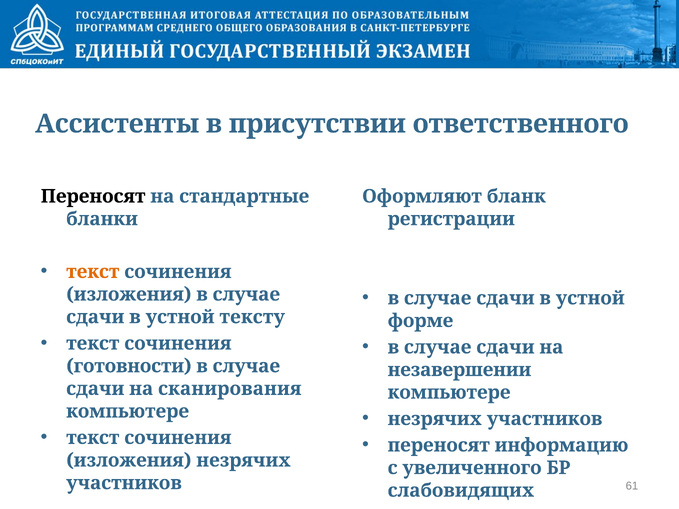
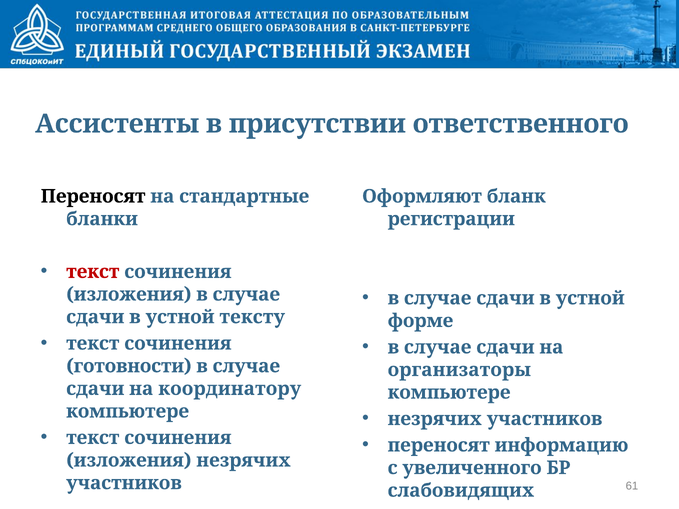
текст at (93, 272) colour: orange -> red
незавершении: незавершении -> организаторы
сканирования: сканирования -> координатору
